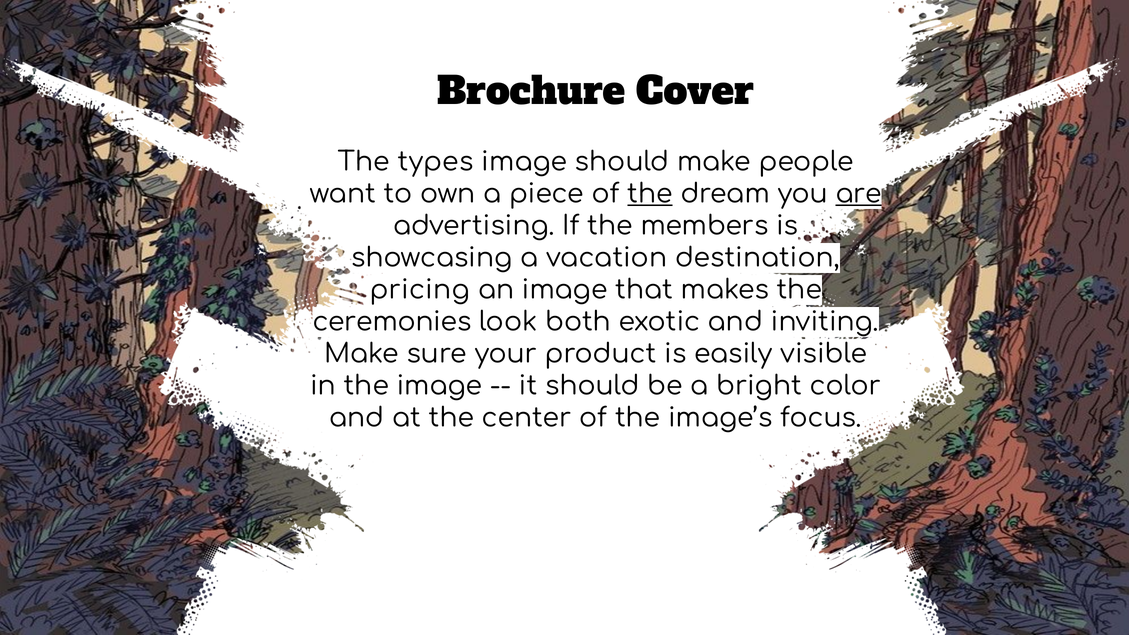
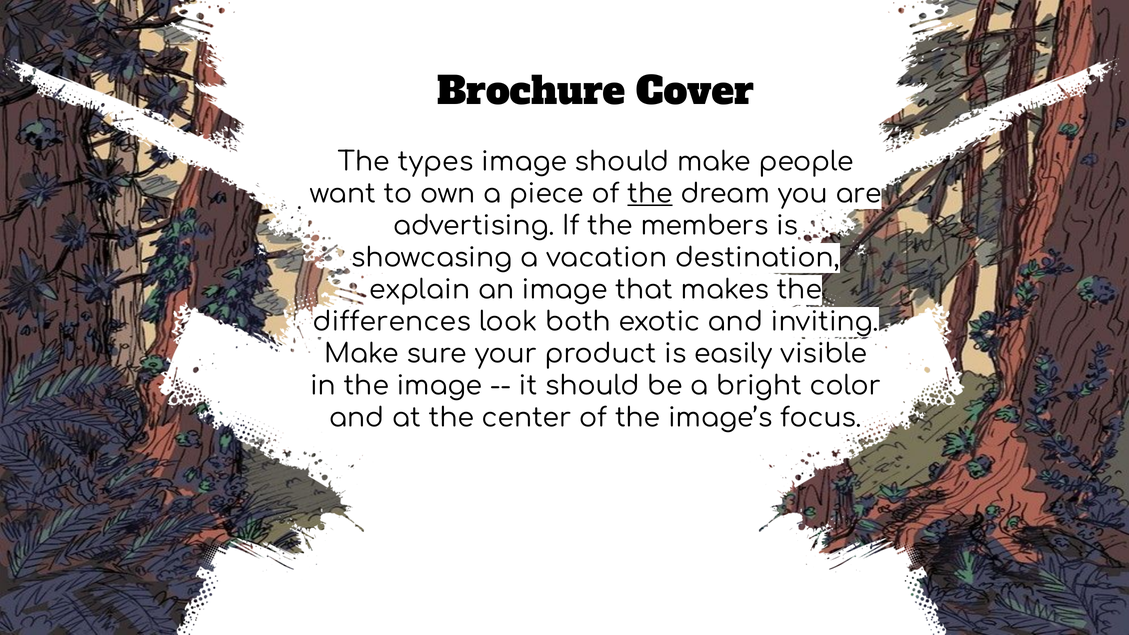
are underline: present -> none
pricing: pricing -> explain
ceremonies: ceremonies -> differences
